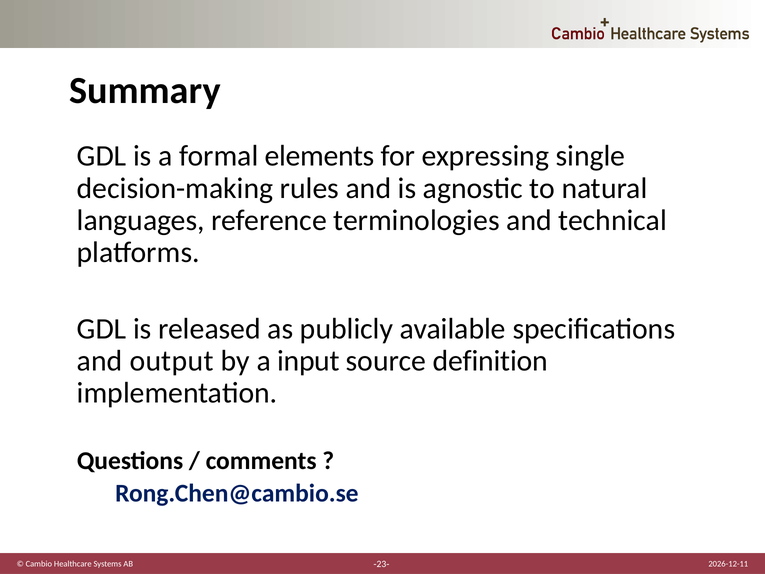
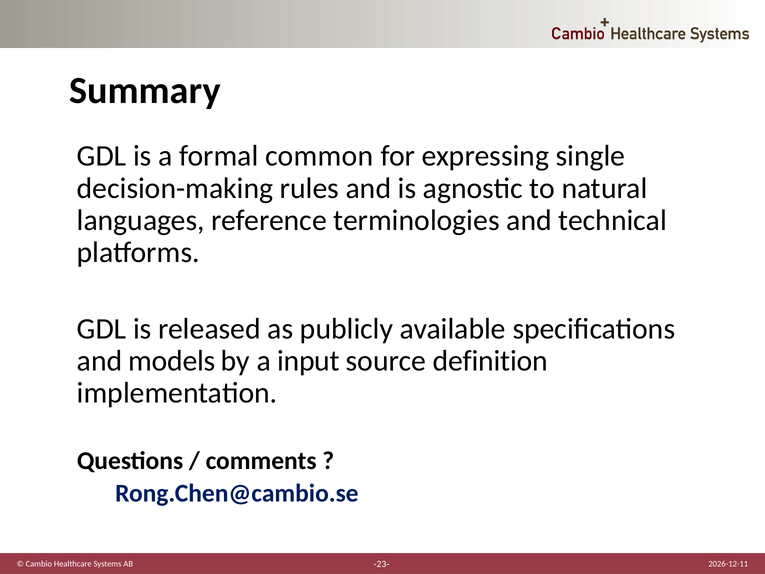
elements: elements -> common
output: output -> models
